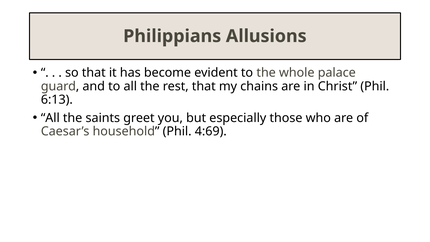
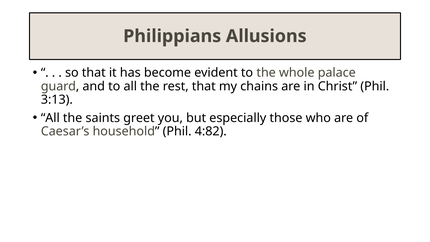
6:13: 6:13 -> 3:13
4:69: 4:69 -> 4:82
